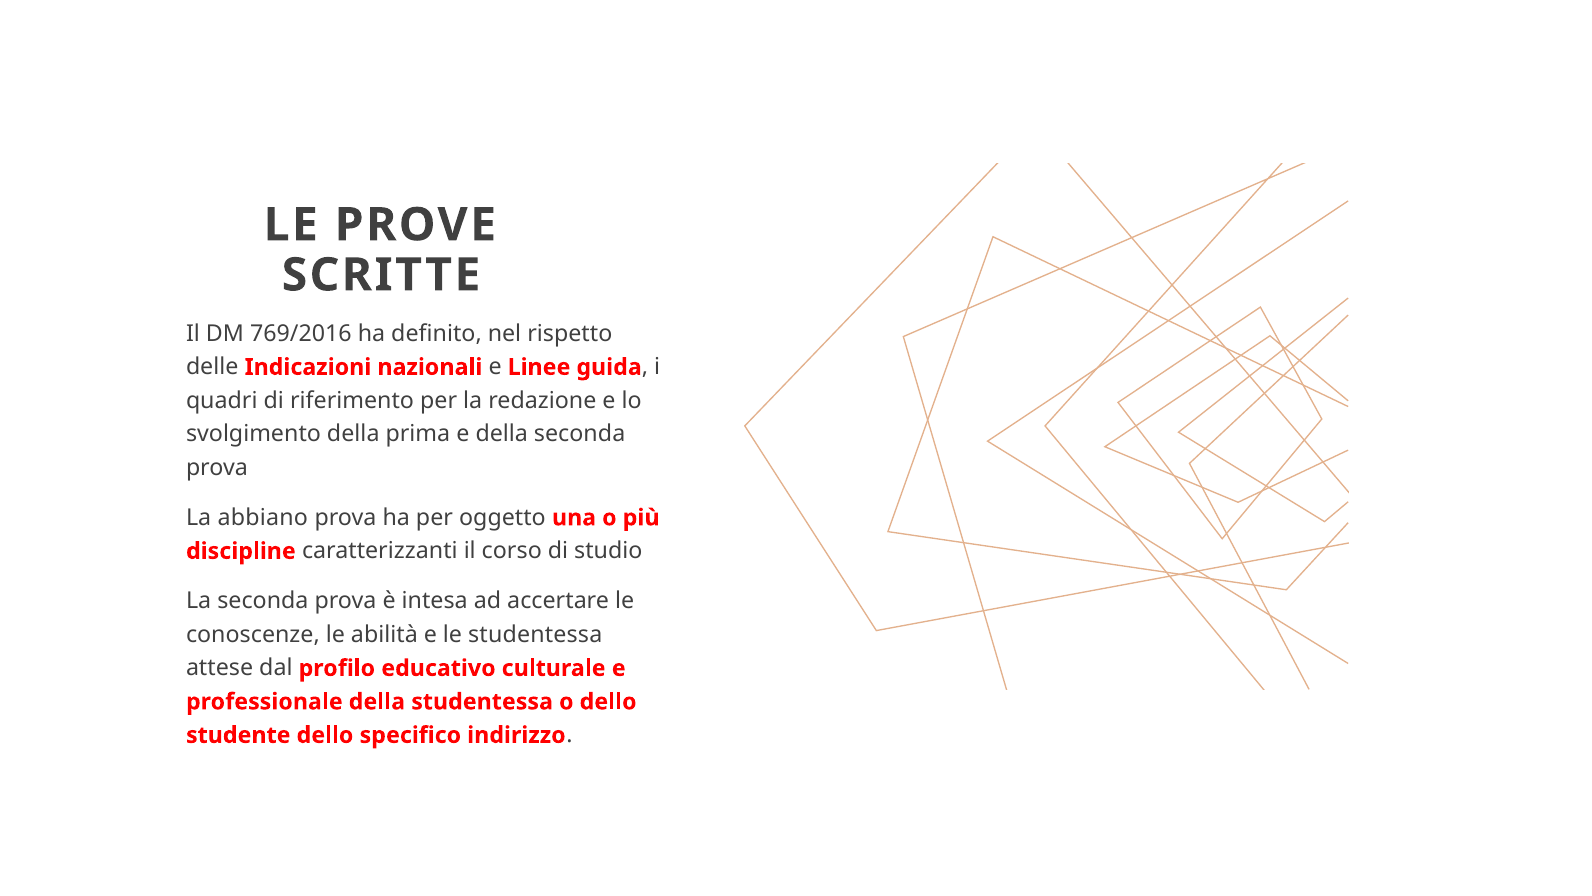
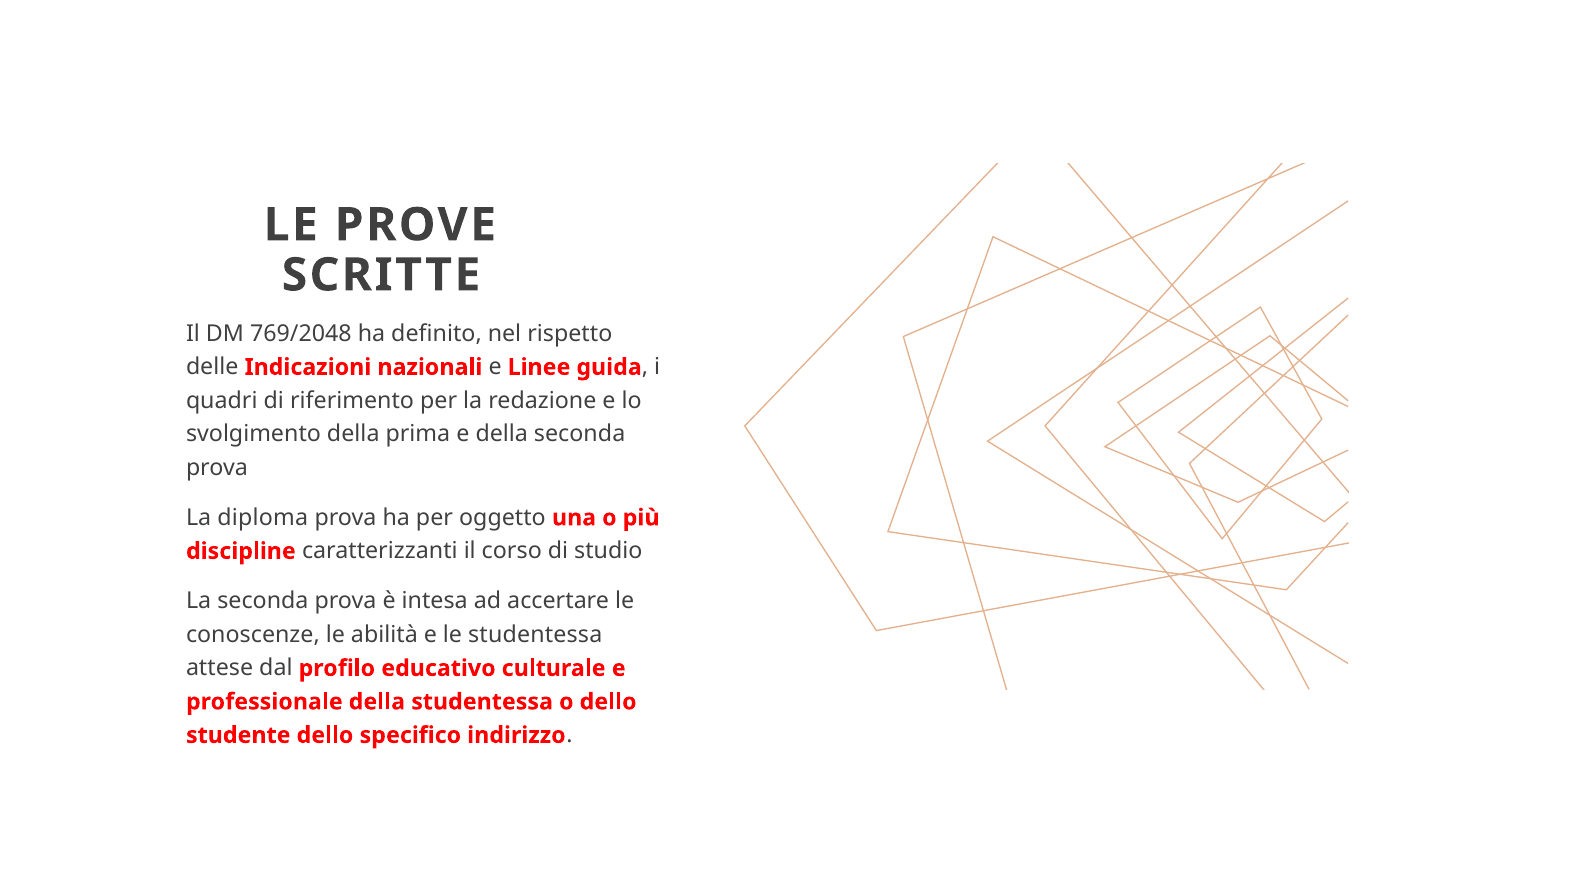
769/2016: 769/2016 -> 769/2048
abbiano: abbiano -> diploma
